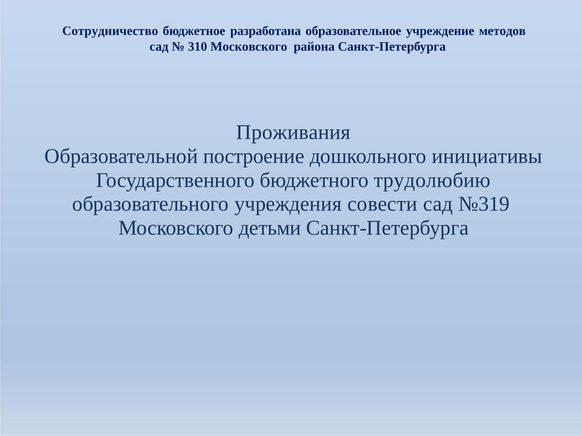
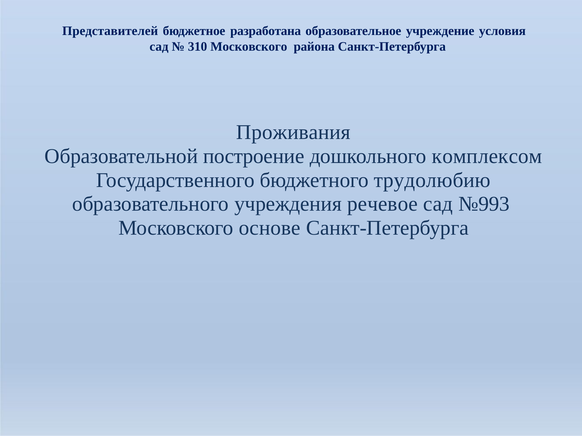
Сотрудничество: Сотрудничество -> Представителей
методов: методов -> условия
инициативы: инициативы -> комплексом
совести: совести -> речевое
№319: №319 -> №993
детьми: детьми -> основе
